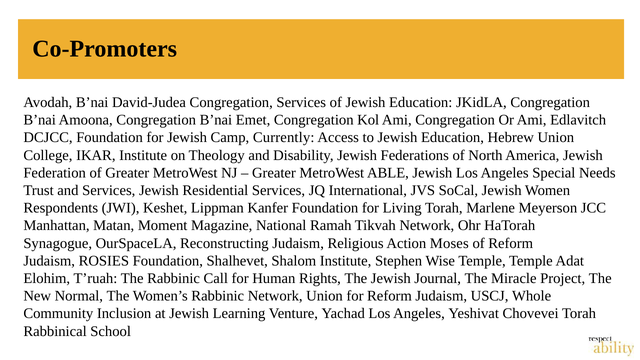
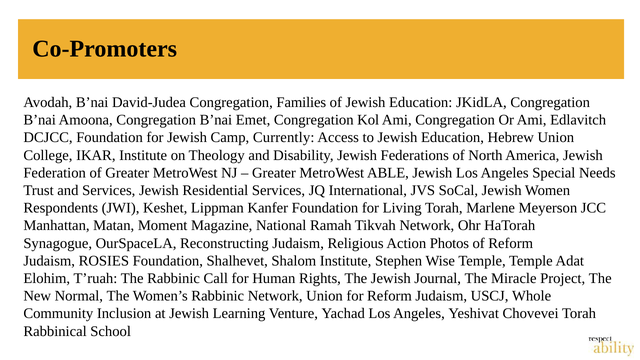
Congregation Services: Services -> Families
Moses: Moses -> Photos
